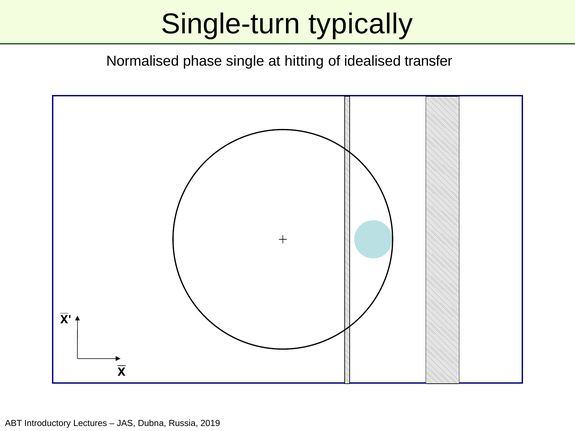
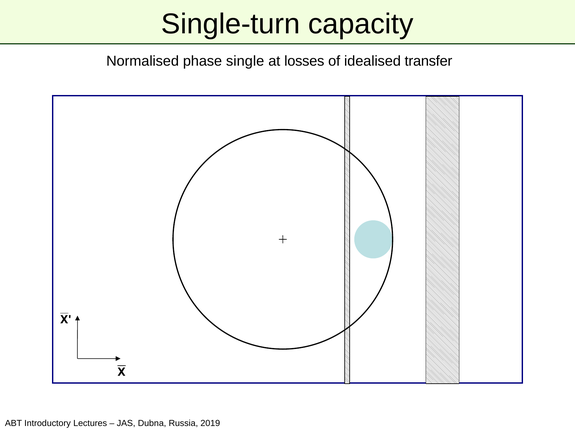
typically: typically -> capacity
hitting: hitting -> losses
